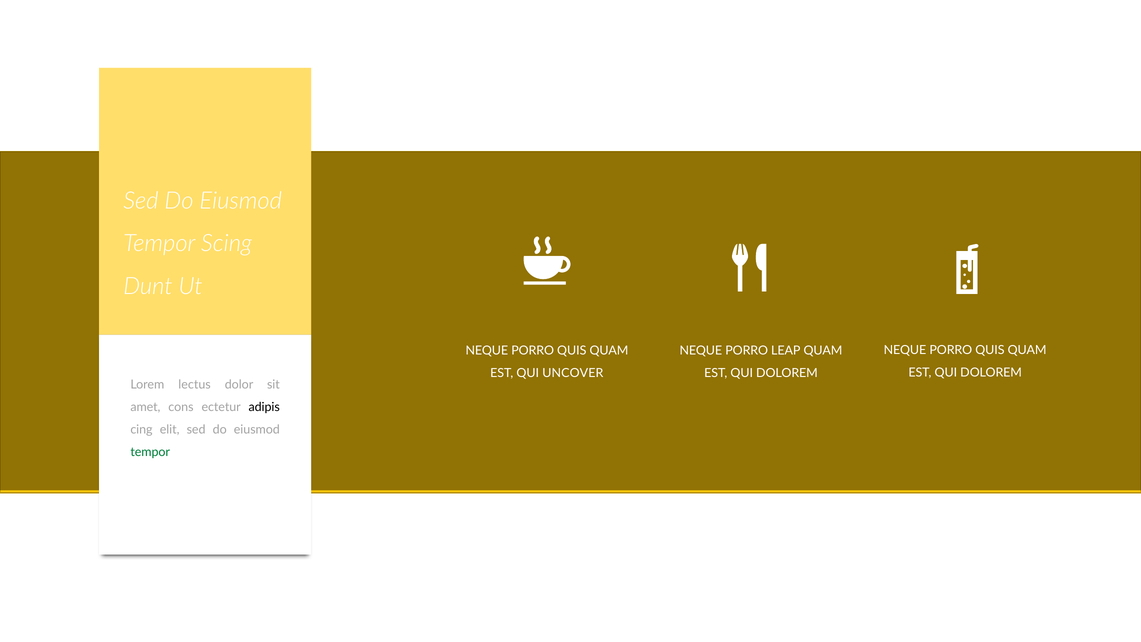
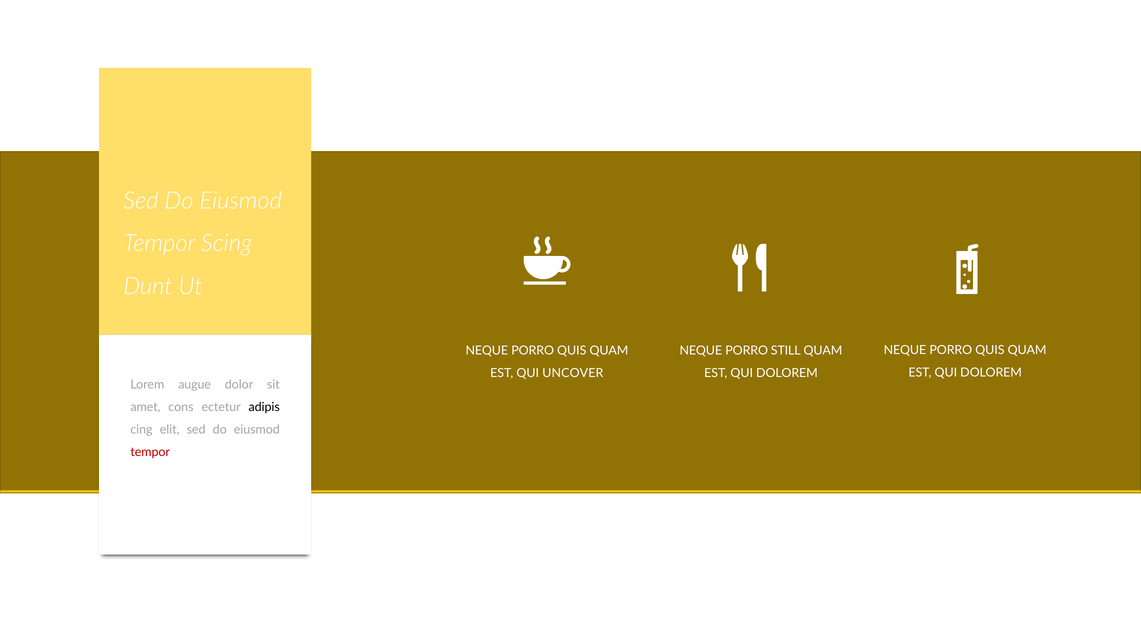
LEAP: LEAP -> STILL
lectus: lectus -> augue
tempor at (150, 452) colour: green -> red
